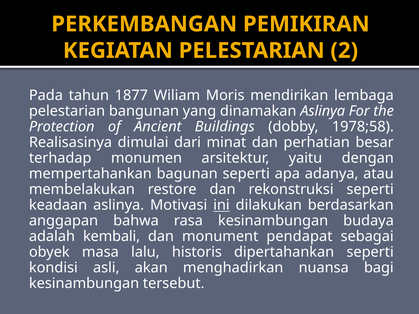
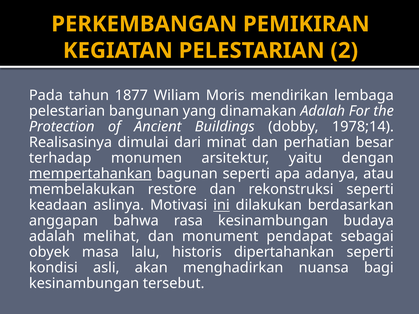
dinamakan Aslinya: Aslinya -> Adalah
1978;58: 1978;58 -> 1978;14
mempertahankan underline: none -> present
kembali: kembali -> melihat
